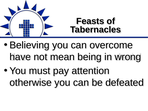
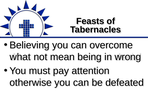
have: have -> what
